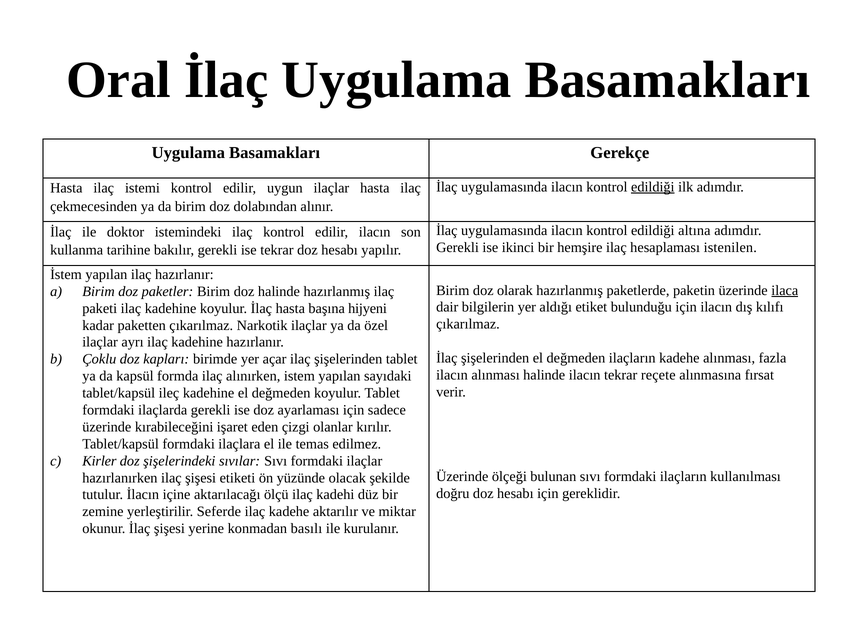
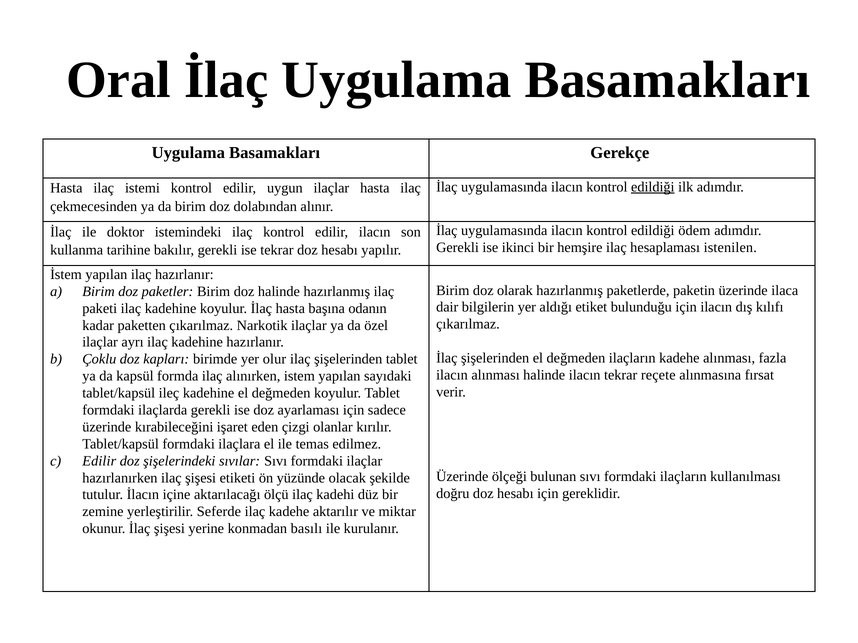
altına: altına -> ödem
ilaca underline: present -> none
hijyeni: hijyeni -> odanın
açar: açar -> olur
Kirler at (99, 461): Kirler -> Edilir
